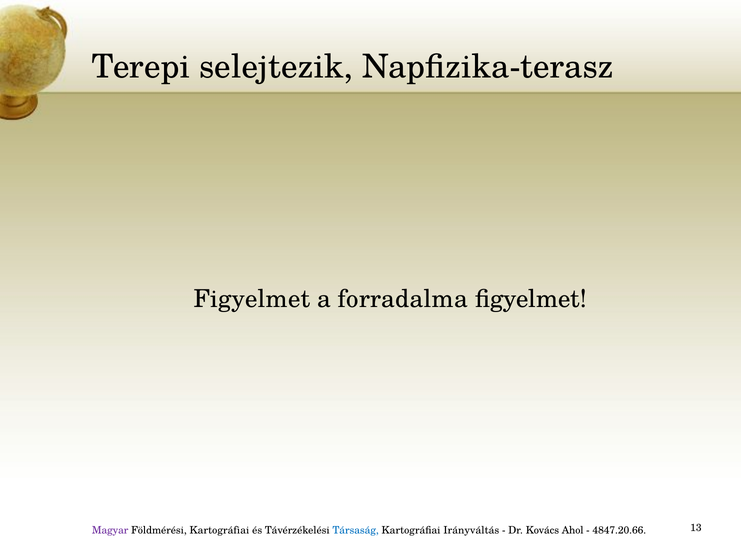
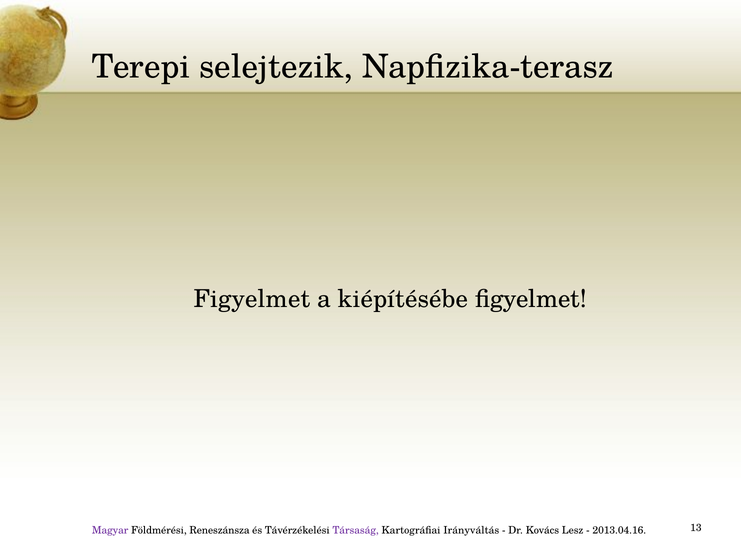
forradalma: forradalma -> kiépítésébe
Földmérési Kartográfiai: Kartográfiai -> Reneszánsza
Társaság colour: blue -> purple
Ahol: Ahol -> Lesz
4847.20.66: 4847.20.66 -> 2013.04.16
